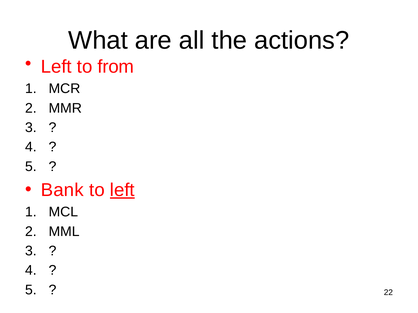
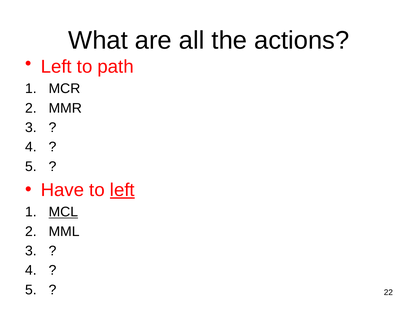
from: from -> path
Bank: Bank -> Have
MCL underline: none -> present
